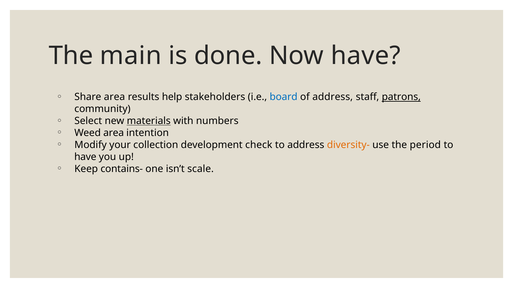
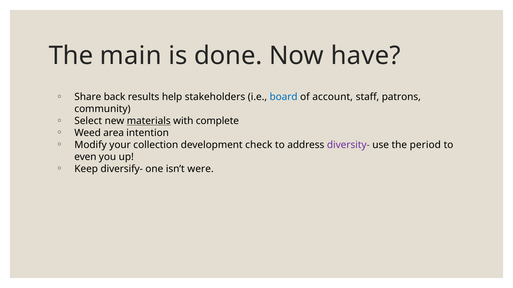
Share area: area -> back
of address: address -> account
patrons underline: present -> none
numbers: numbers -> complete
diversity- colour: orange -> purple
have at (85, 157): have -> even
contains-: contains- -> diversify-
scale: scale -> were
